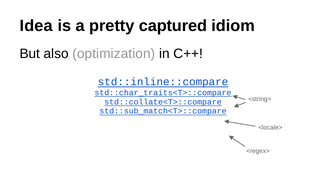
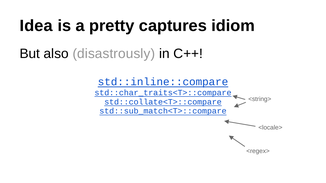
captured: captured -> captures
optimization: optimization -> disastrously
